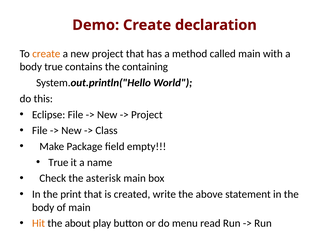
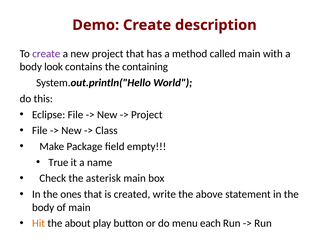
declaration: declaration -> description
create at (46, 54) colour: orange -> purple
body true: true -> look
print: print -> ones
read: read -> each
